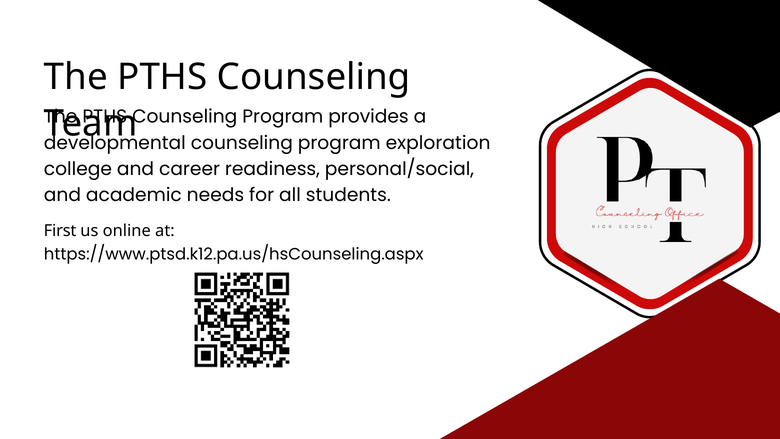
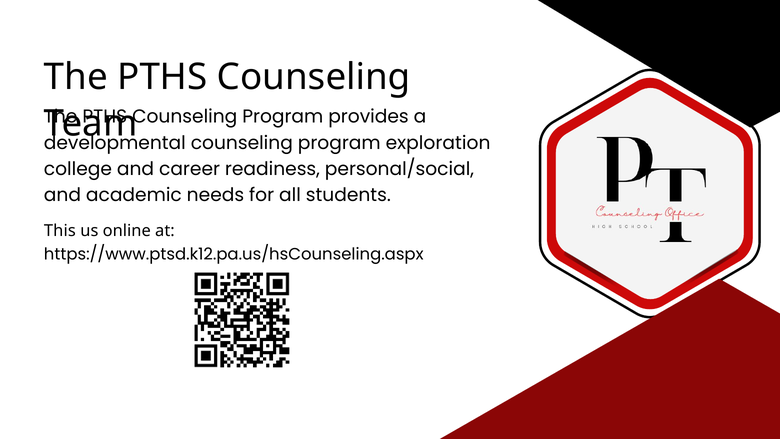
First: First -> This
